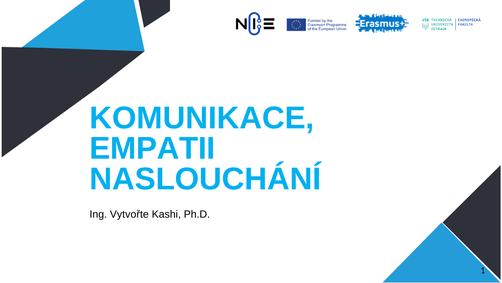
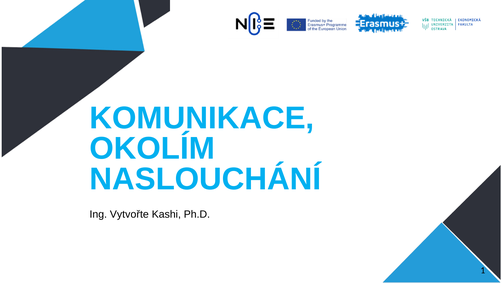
EMPATII: EMPATII -> OKOLÍM
